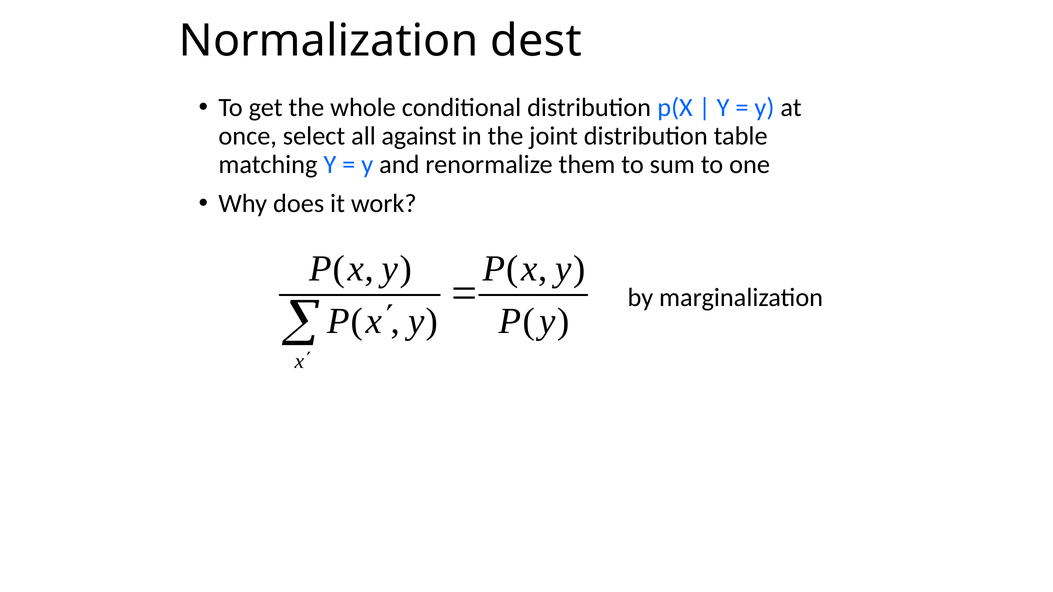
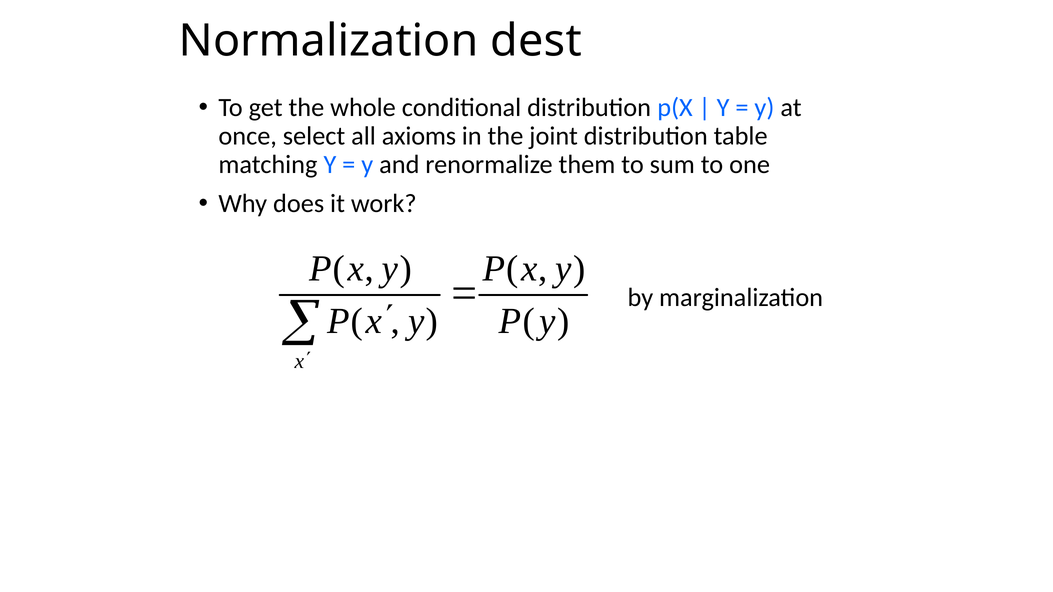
against: against -> axioms
